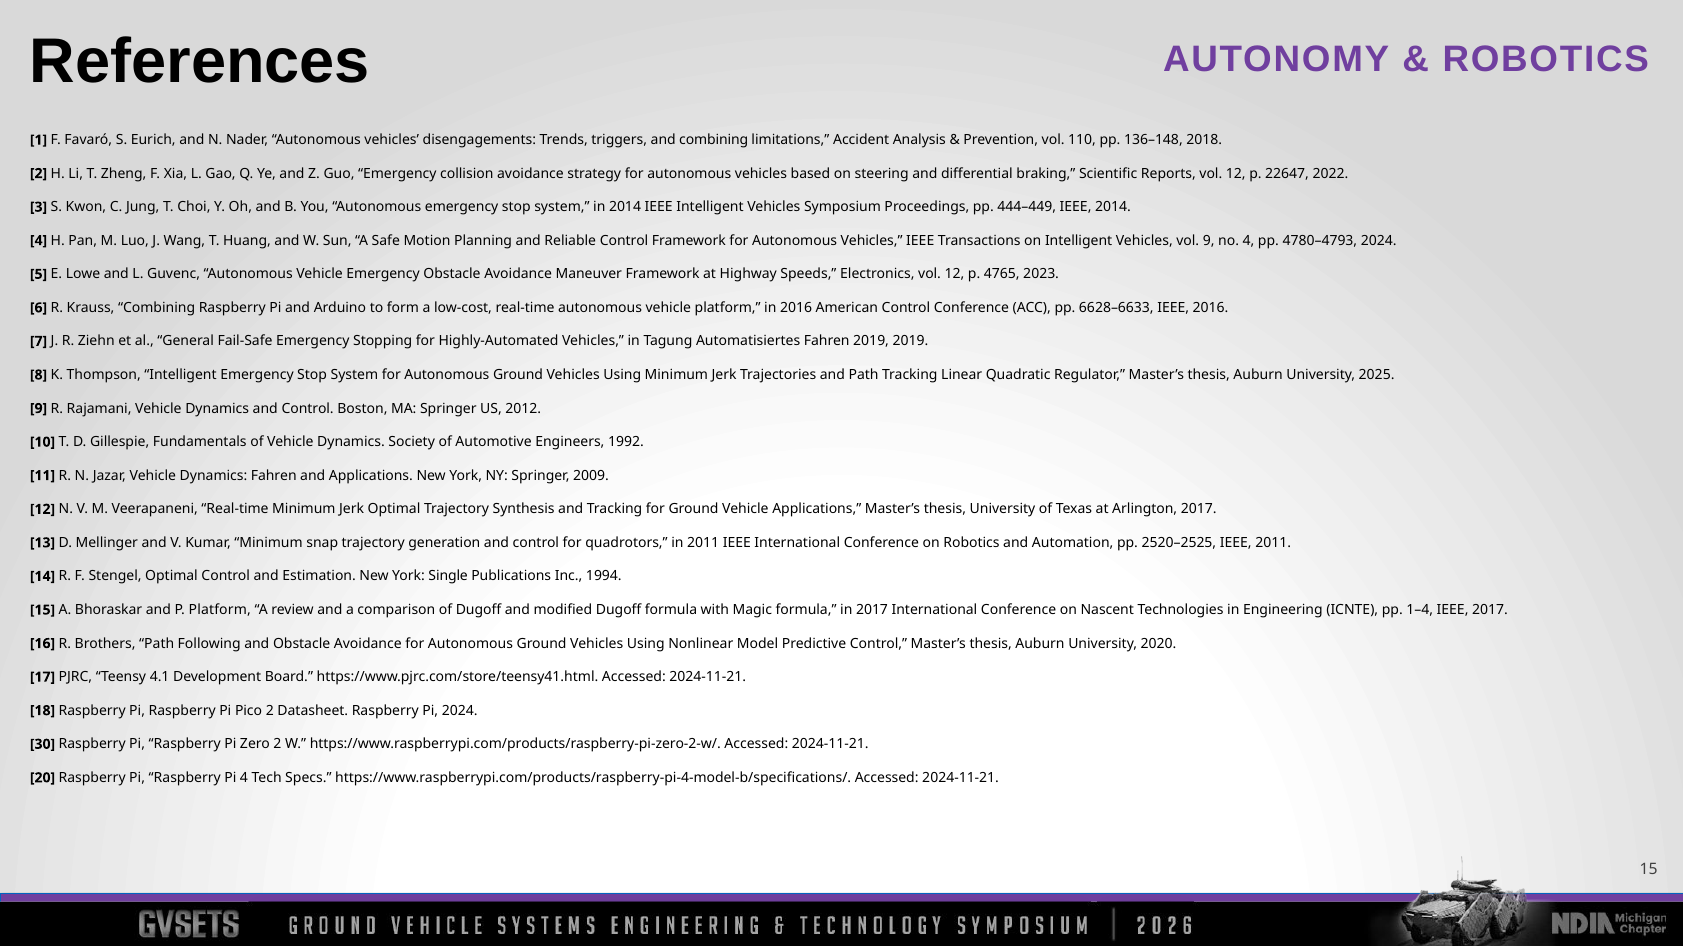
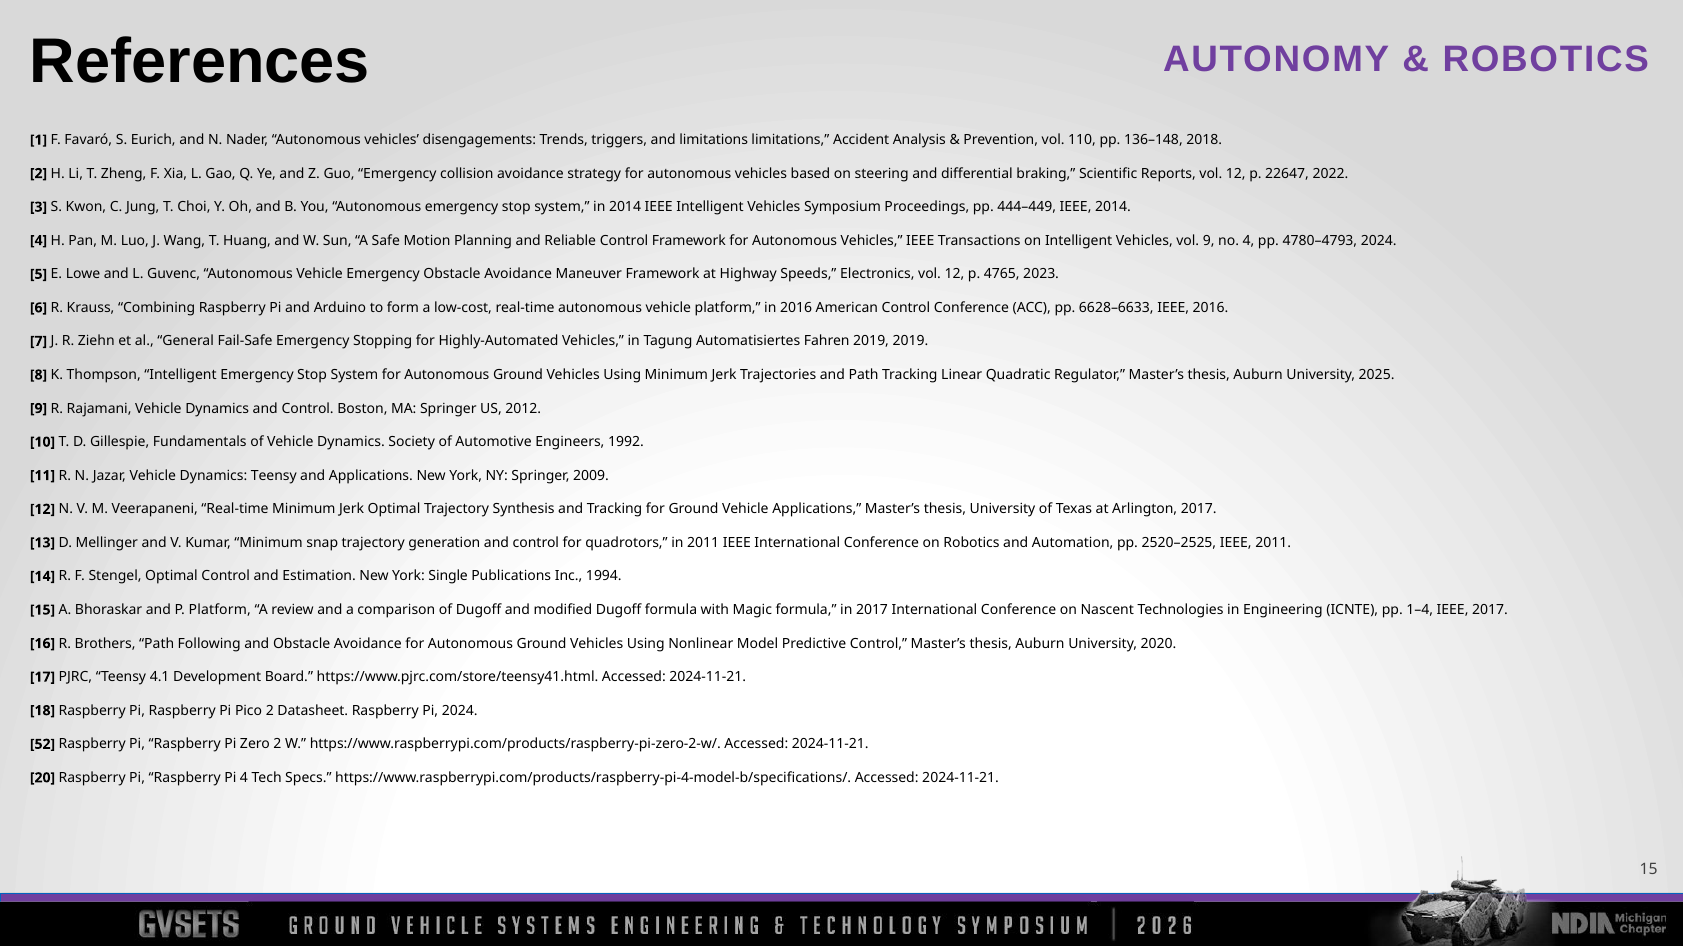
and combining: combining -> limitations
Dynamics Fahren: Fahren -> Teensy
30: 30 -> 52
